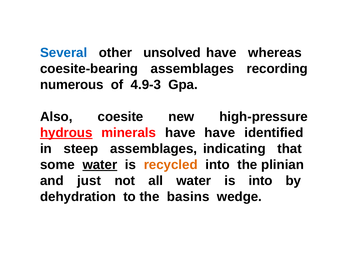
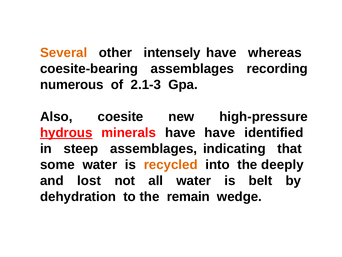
Several colour: blue -> orange
unsolved: unsolved -> intensely
4.9-3: 4.9-3 -> 2.1-3
water at (100, 164) underline: present -> none
plinian: plinian -> deeply
just: just -> lost
is into: into -> belt
basins: basins -> remain
